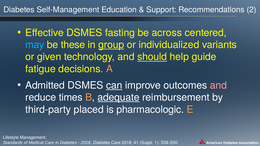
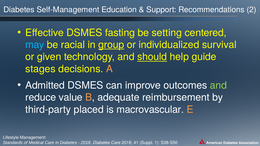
across: across -> setting
these: these -> racial
variants: variants -> survival
fatigue: fatigue -> stages
can underline: present -> none
and at (218, 86) colour: pink -> light green
times: times -> value
adequate underline: present -> none
pharmacologic: pharmacologic -> macrovascular
